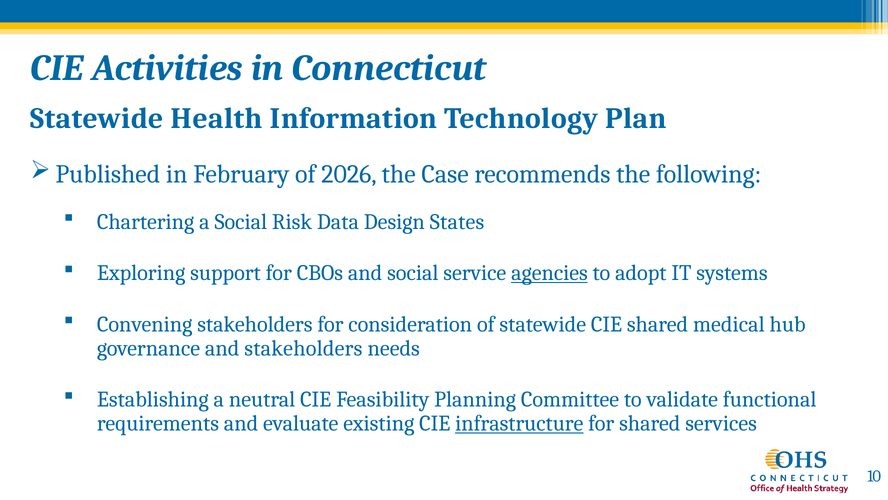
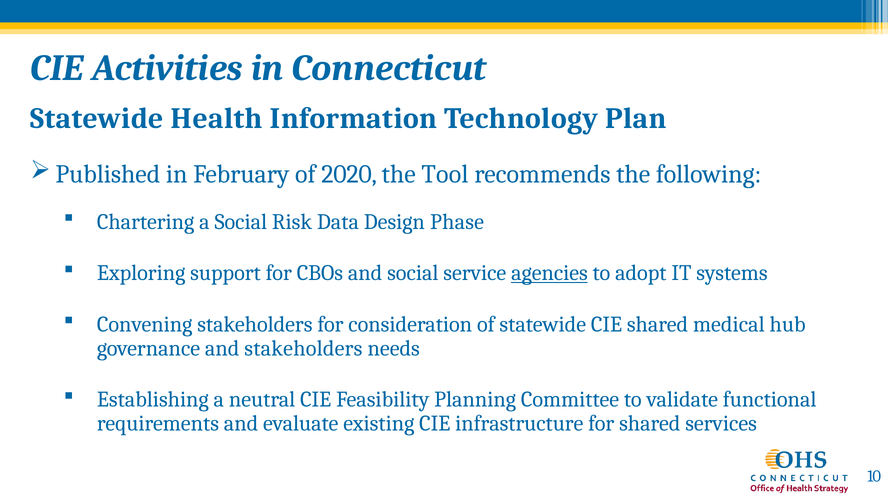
2026: 2026 -> 2020
Case: Case -> Tool
States: States -> Phase
infrastructure underline: present -> none
